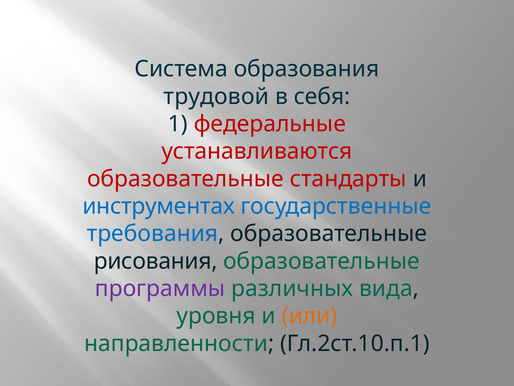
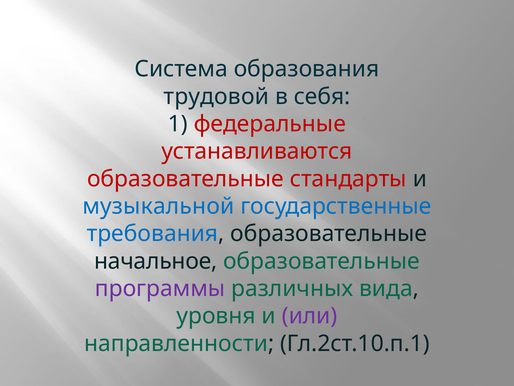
инструментах: инструментах -> музыкальной
рисования: рисования -> начальное
или colour: orange -> purple
